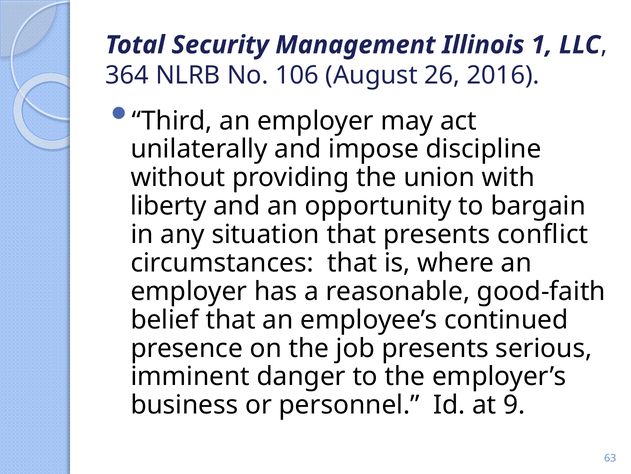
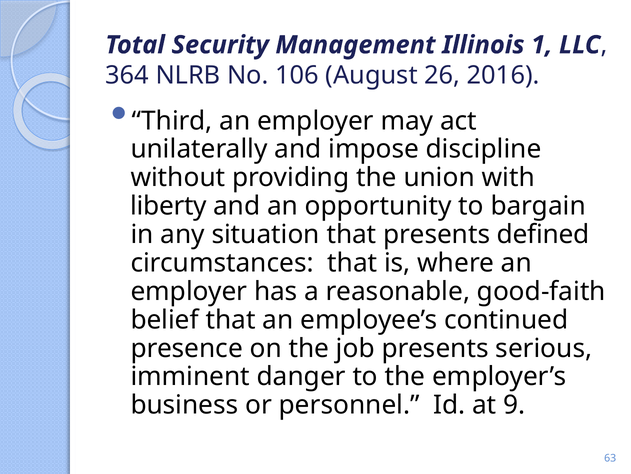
conflict: conflict -> defined
